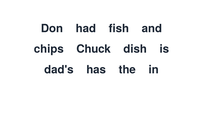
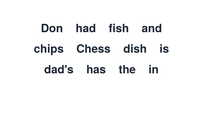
Chuck: Chuck -> Chess
